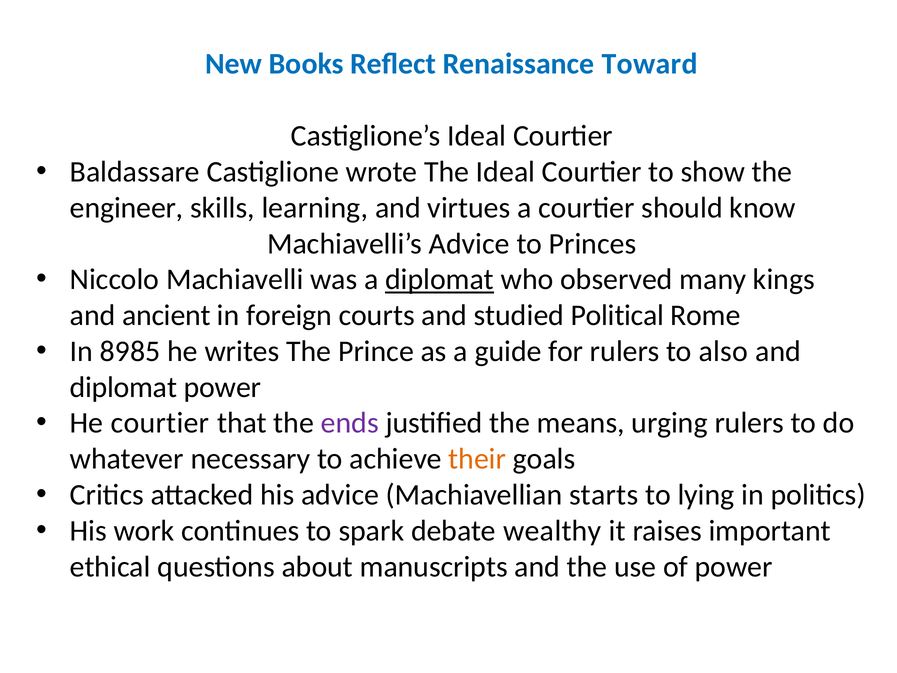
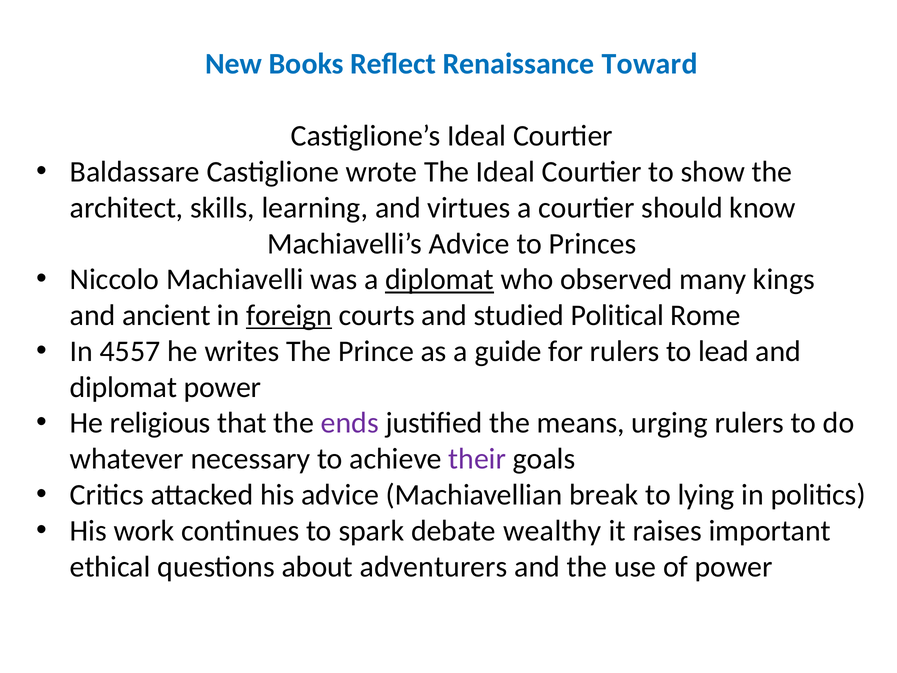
engineer: engineer -> architect
foreign underline: none -> present
8985: 8985 -> 4557
also: also -> lead
He courtier: courtier -> religious
their colour: orange -> purple
starts: starts -> break
manuscripts: manuscripts -> adventurers
